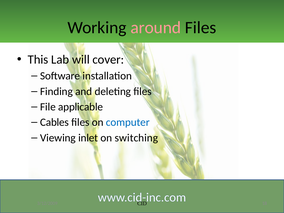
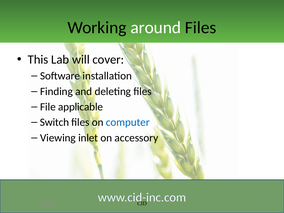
around colour: pink -> white
Cables: Cables -> Switch
switching: switching -> accessory
